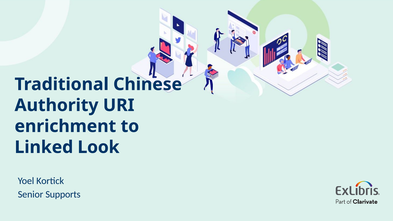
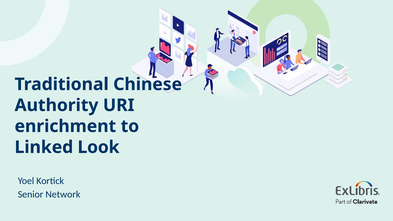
Supports: Supports -> Network
